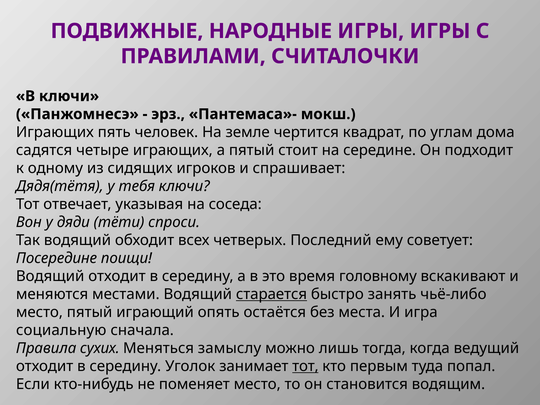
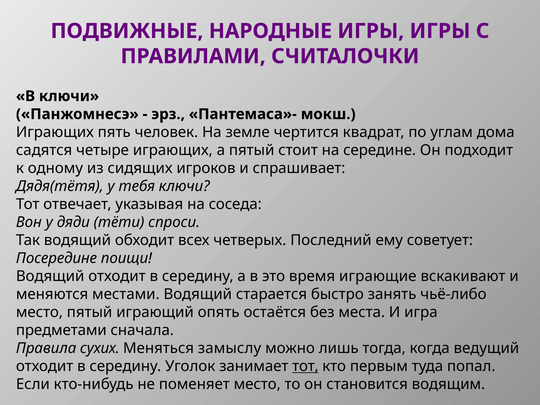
головному: головному -> играющие
старается underline: present -> none
социальную: социальную -> предметами
